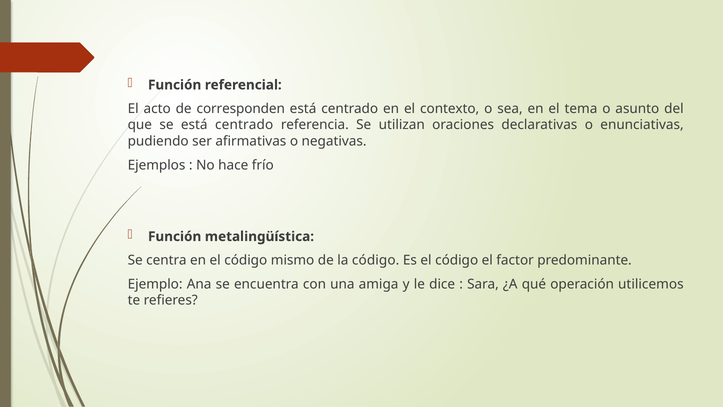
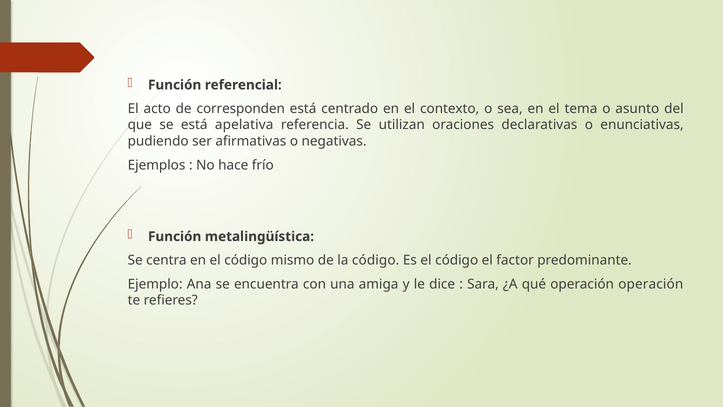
se está centrado: centrado -> apelativa
operación utilicemos: utilicemos -> operación
